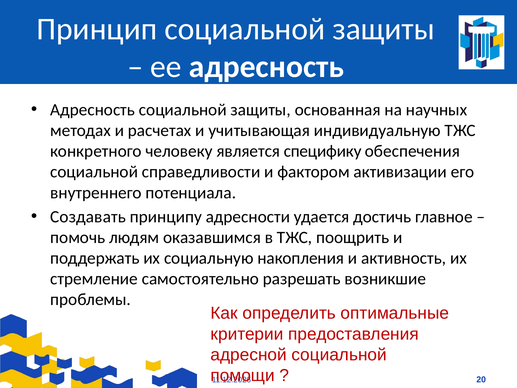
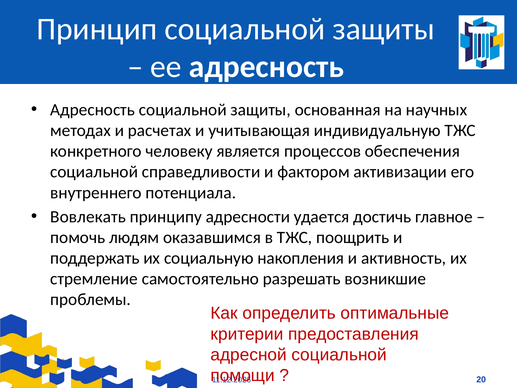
специфику: специфику -> процессов
Создавать: Создавать -> Вовлекать
